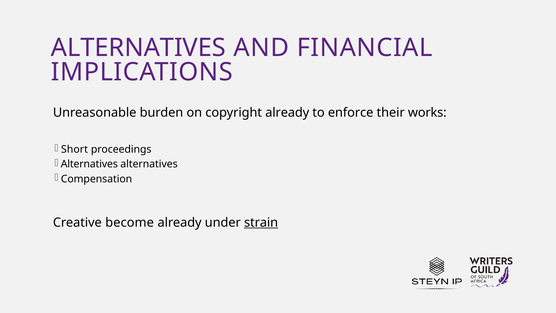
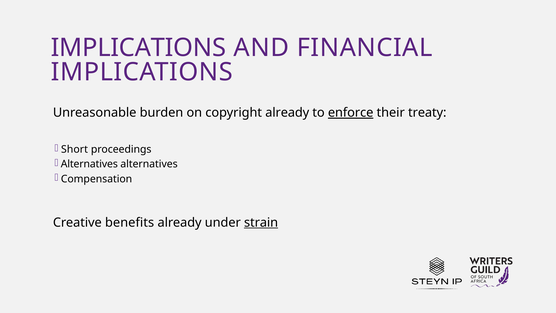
ALTERNATIVES at (138, 48): ALTERNATIVES -> IMPLICATIONS
enforce underline: none -> present
works: works -> treaty
become: become -> benefits
